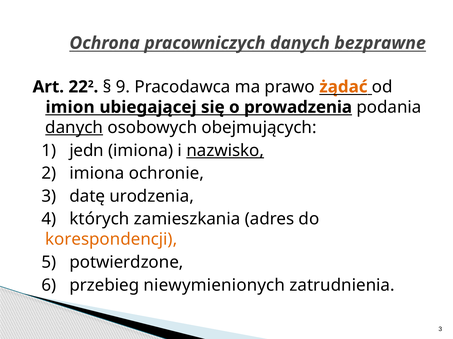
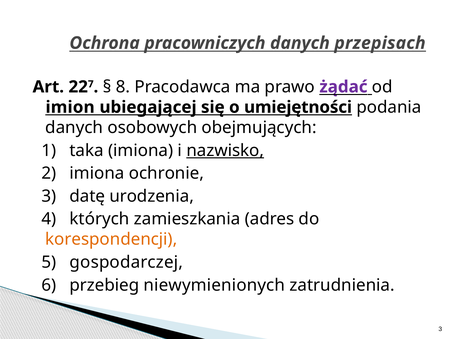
bezprawne: bezprawne -> przepisach
2 at (91, 84): 2 -> 7
9: 9 -> 8
żądać colour: orange -> purple
prowadzenia: prowadzenia -> umiejętności
danych at (74, 128) underline: present -> none
jedn: jedn -> taka
potwierdzone: potwierdzone -> gospodarczej
